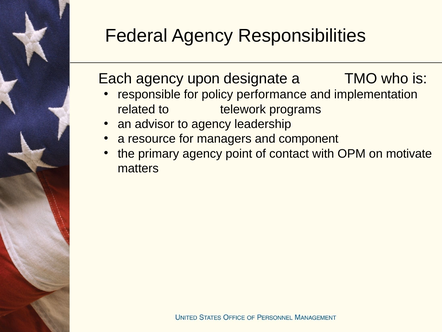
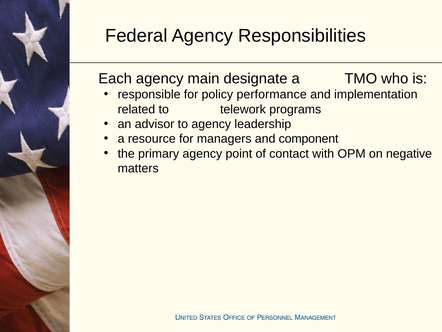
upon: upon -> main
motivate: motivate -> negative
